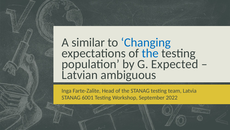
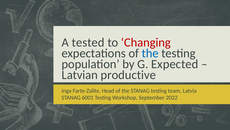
similar: similar -> tested
Changing colour: blue -> red
ambiguous: ambiguous -> productive
